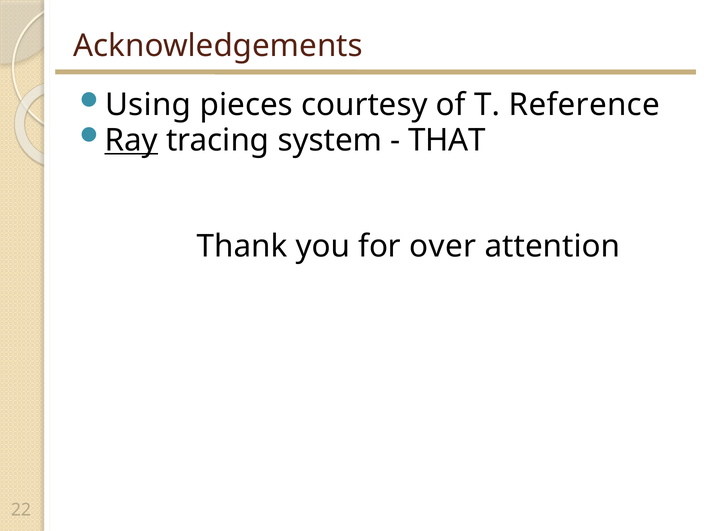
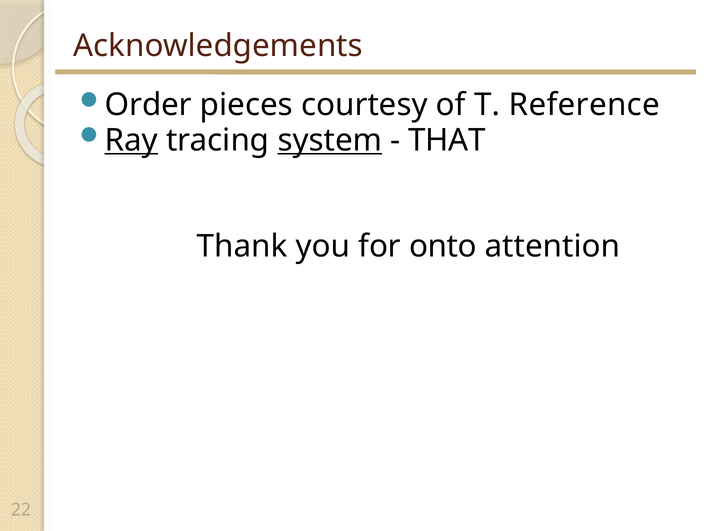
Using: Using -> Order
system underline: none -> present
over: over -> onto
